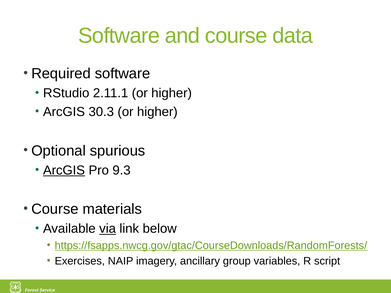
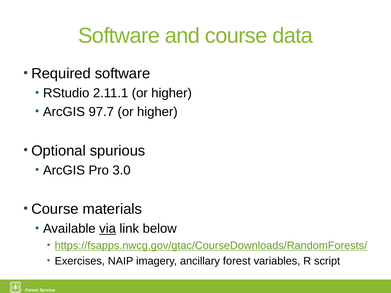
30.3: 30.3 -> 97.7
ArcGIS at (64, 170) underline: present -> none
9.3: 9.3 -> 3.0
ancillary group: group -> forest
